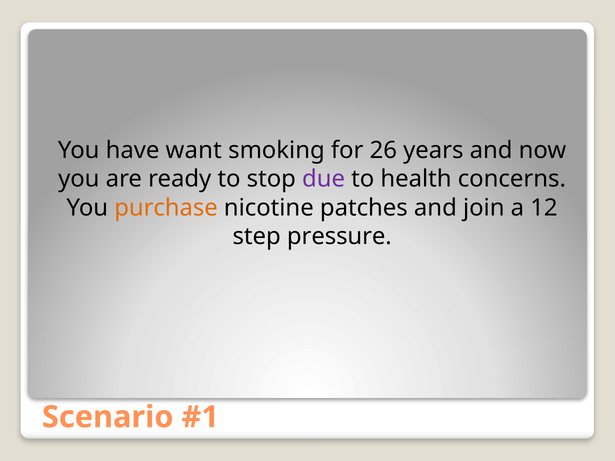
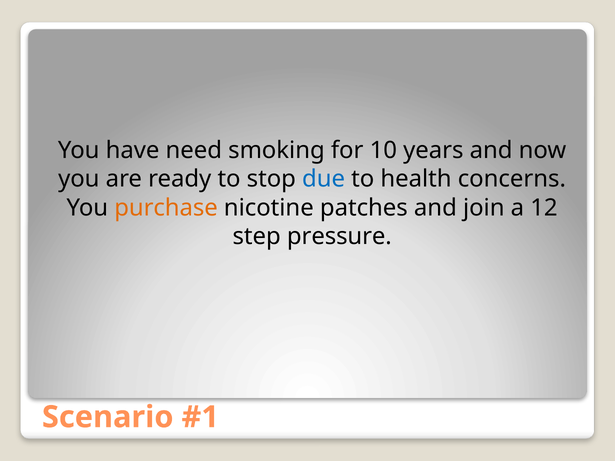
want: want -> need
26: 26 -> 10
due colour: purple -> blue
